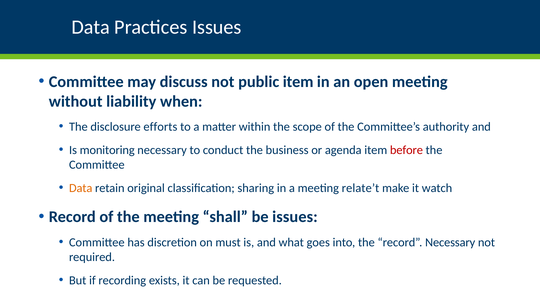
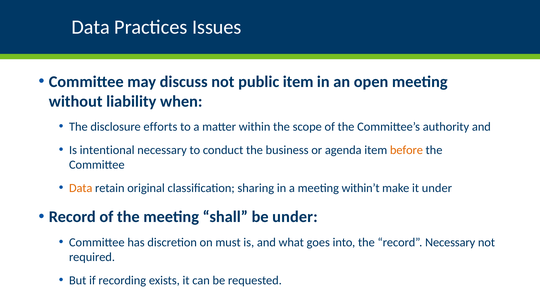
monitoring: monitoring -> intentional
before colour: red -> orange
relate’t: relate’t -> within’t
it watch: watch -> under
be issues: issues -> under
